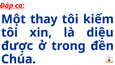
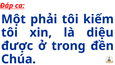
thay: thay -> phải
